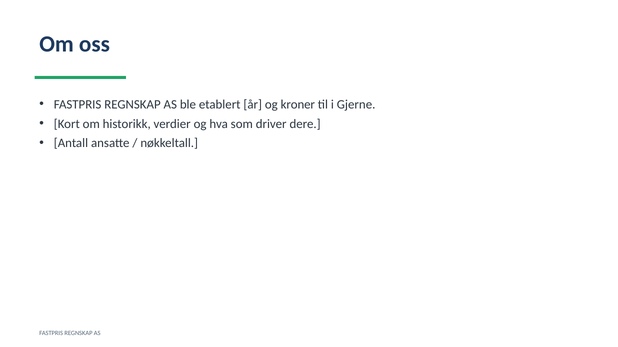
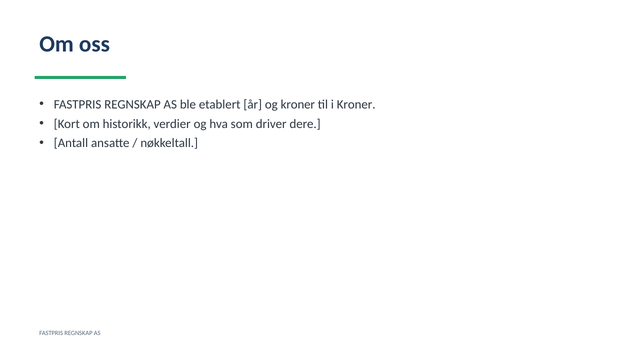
i Gjerne: Gjerne -> Kroner
